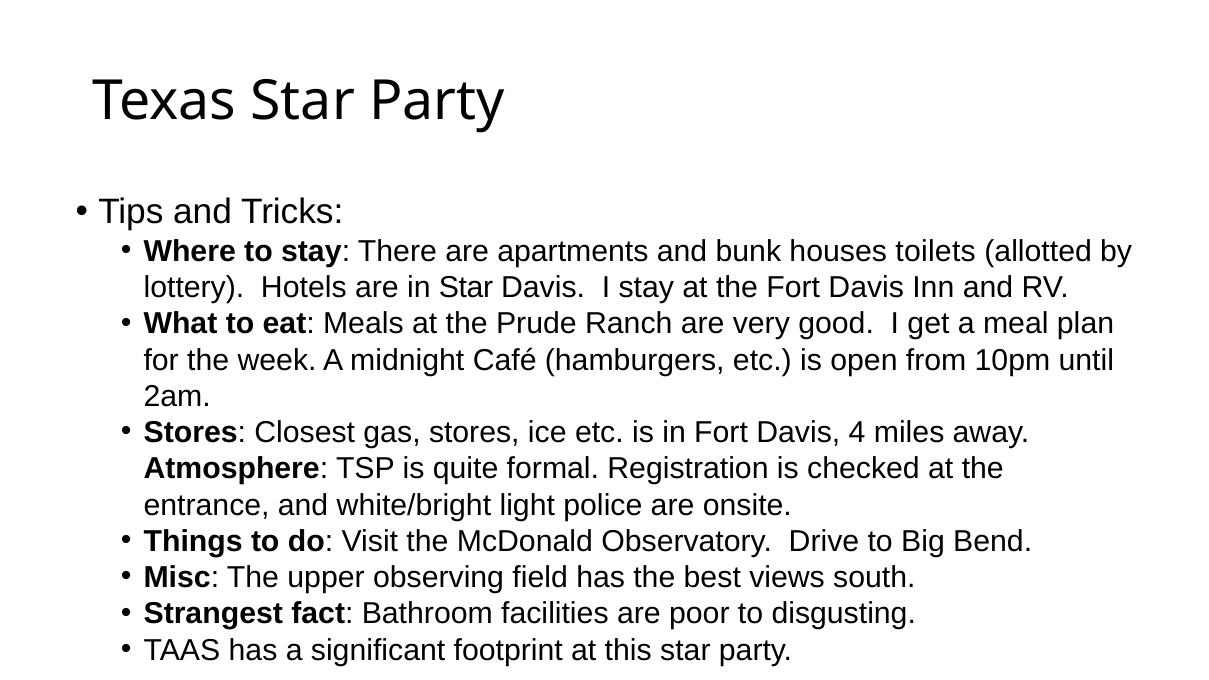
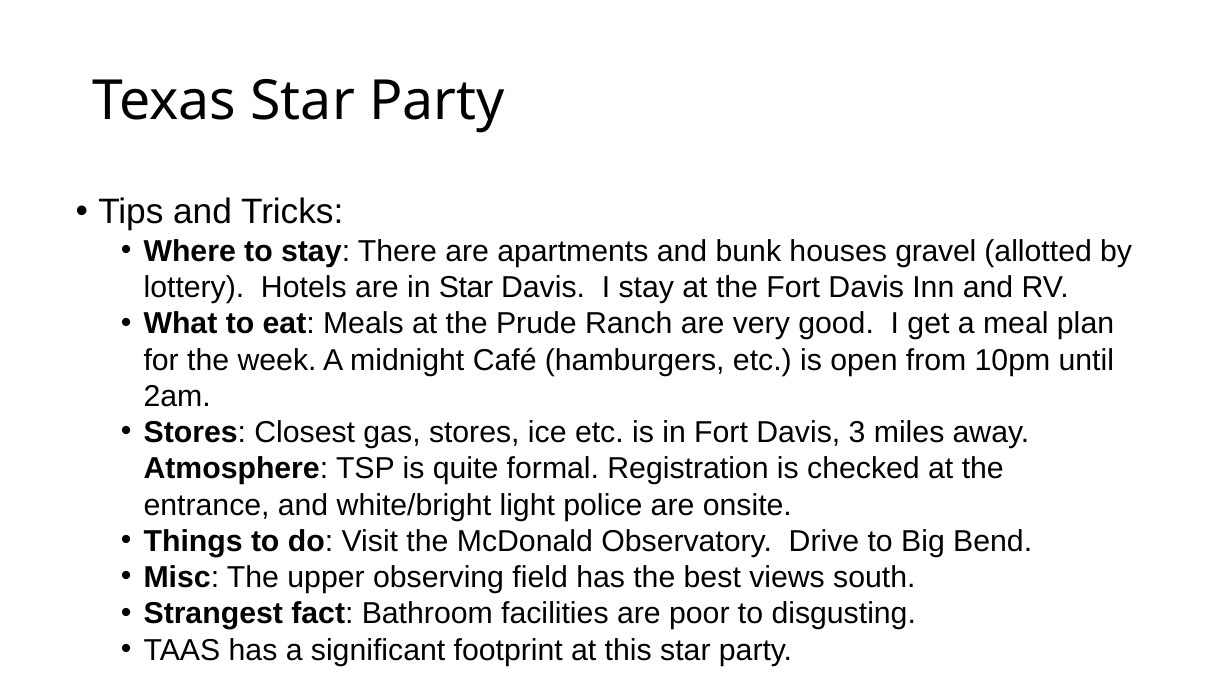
toilets: toilets -> gravel
4: 4 -> 3
